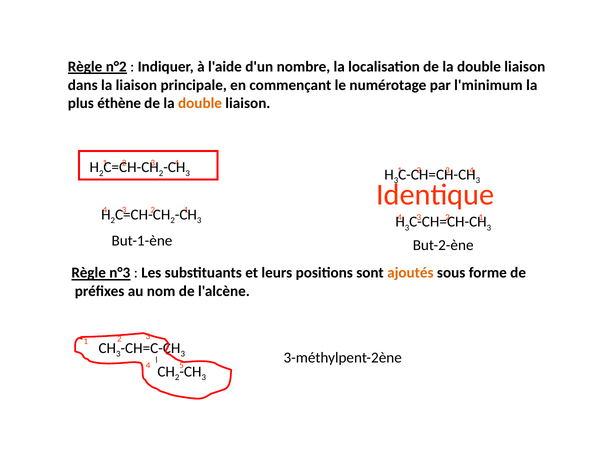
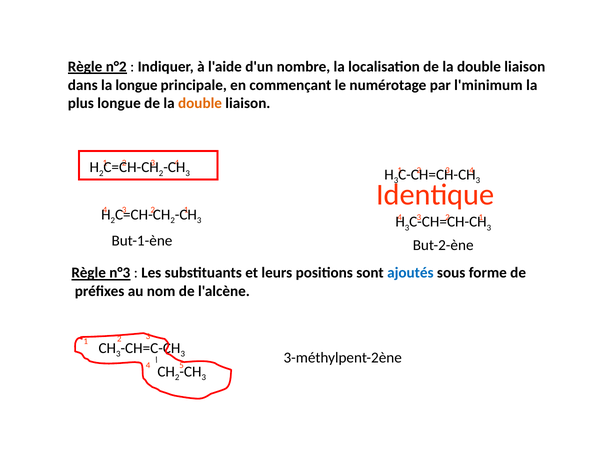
la liaison: liaison -> longue
plus éthène: éthène -> longue
ajoutés colour: orange -> blue
